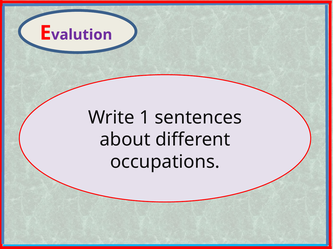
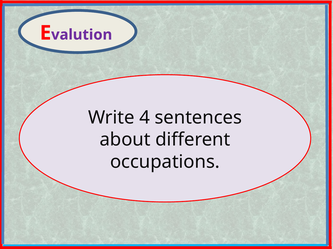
1: 1 -> 4
